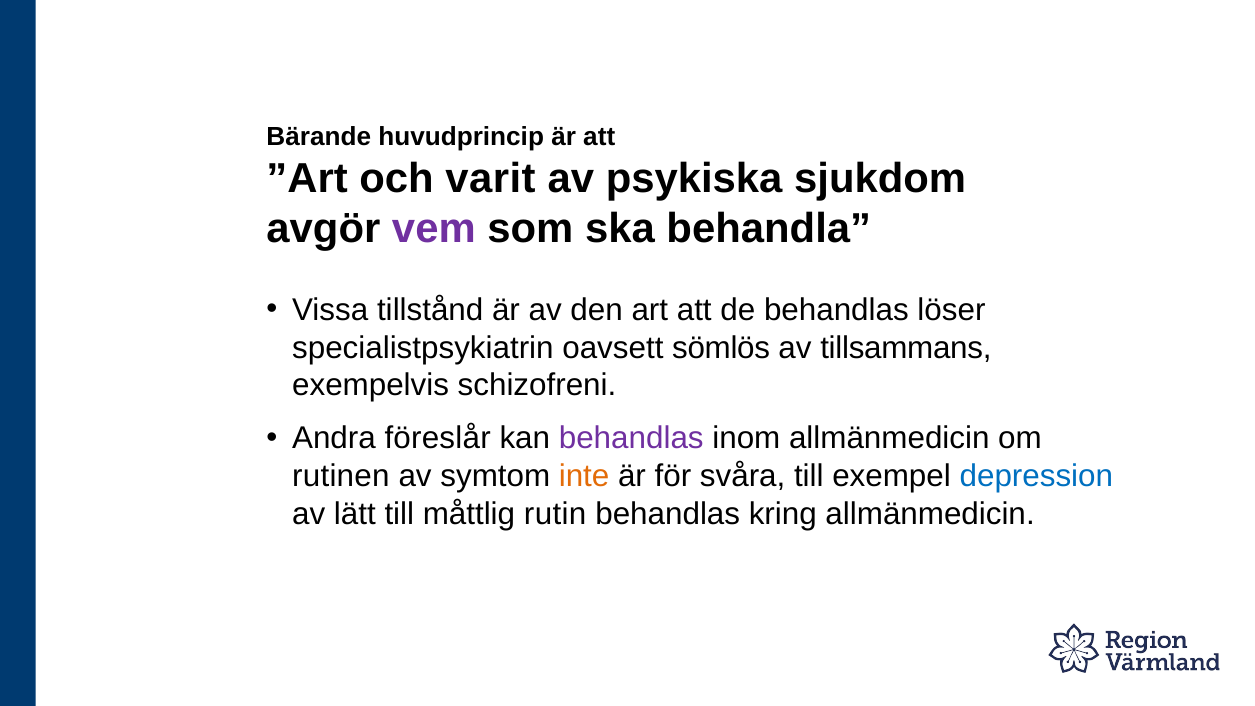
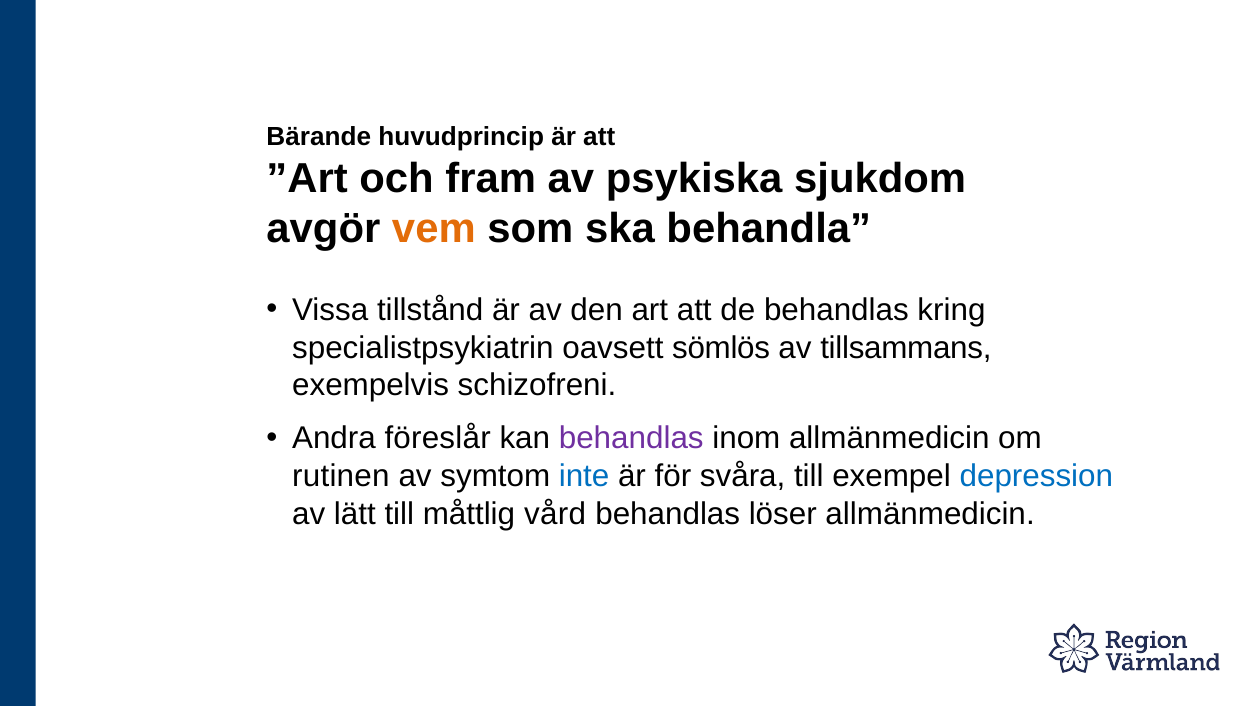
varit: varit -> fram
vem colour: purple -> orange
löser: löser -> kring
inte colour: orange -> blue
rutin: rutin -> vård
kring: kring -> löser
